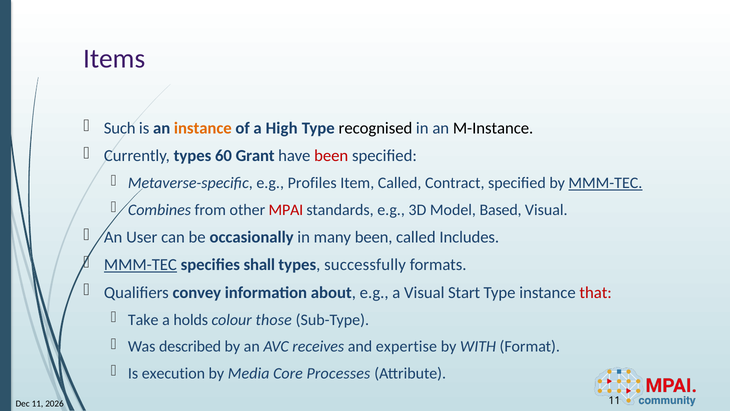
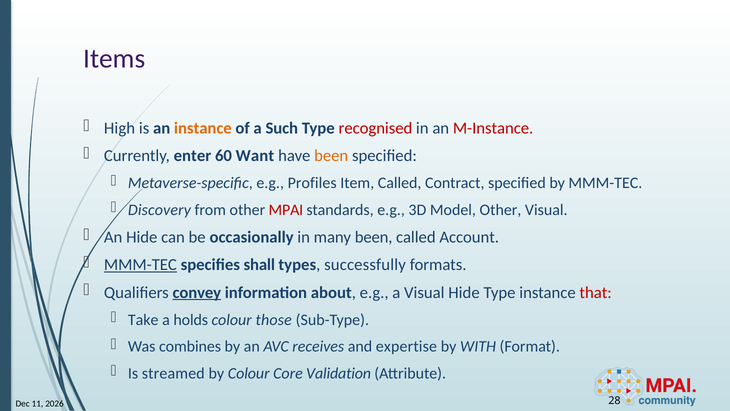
Such: Such -> High
High: High -> Such
recognised colour: black -> red
M-Instance colour: black -> red
Currently types: types -> enter
Grant: Grant -> Want
been at (331, 156) colour: red -> orange
MMM-TEC at (605, 183) underline: present -> none
Combines: Combines -> Discovery
Model Based: Based -> Other
An User: User -> Hide
Includes: Includes -> Account
convey underline: none -> present
Visual Start: Start -> Hide
described: described -> combines
execution: execution -> streamed
by Media: Media -> Colour
Processes: Processes -> Validation
11 at (615, 400): 11 -> 28
